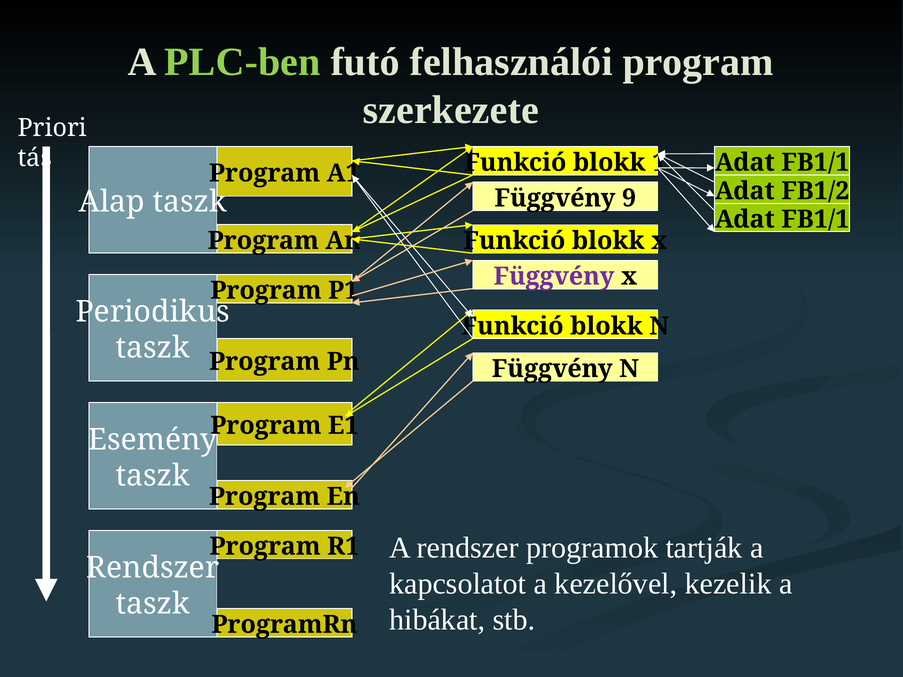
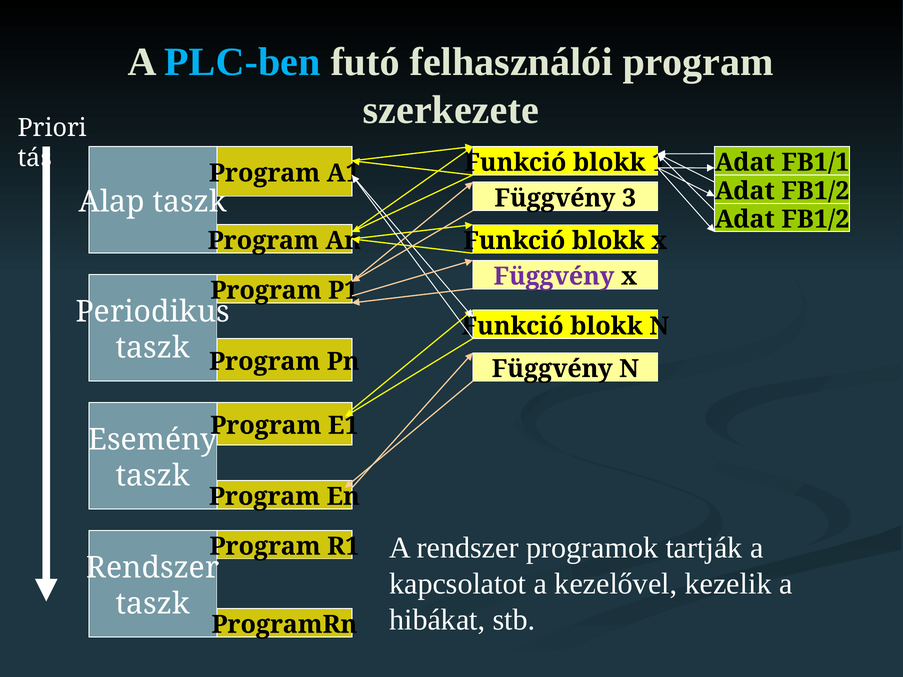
PLC-ben colour: light green -> light blue
9: 9 -> 3
FB1/1 at (815, 219): FB1/1 -> FB1/2
